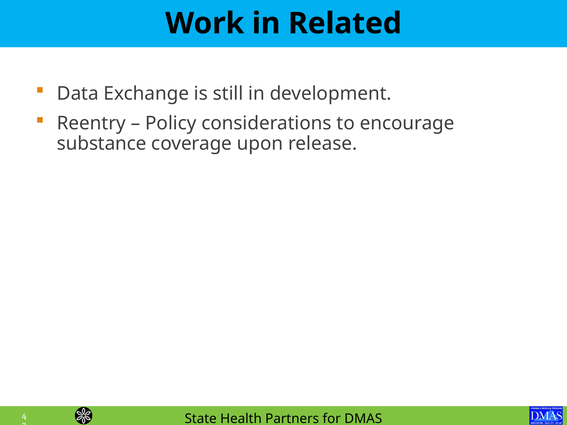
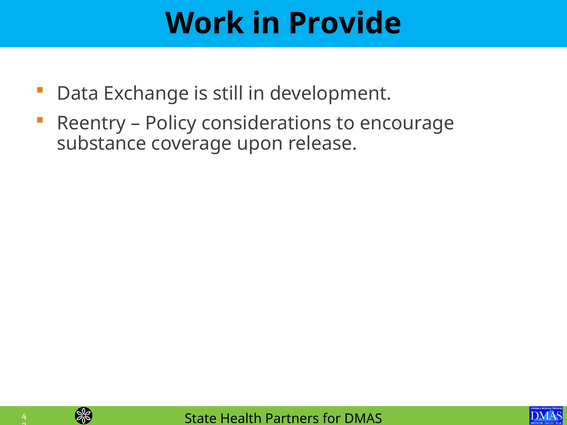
Related: Related -> Provide
